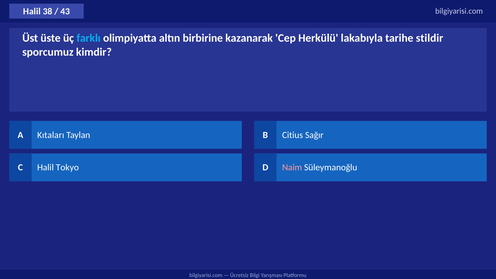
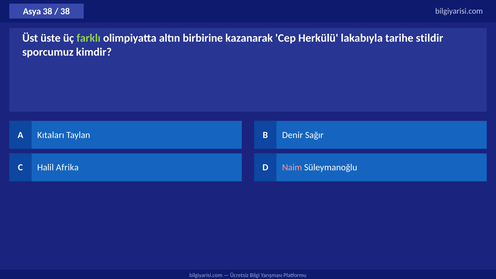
Halil at (32, 11): Halil -> Asya
43 at (65, 11): 43 -> 38
farklı colour: light blue -> light green
Citius: Citius -> Denir
Tokyo: Tokyo -> Afrika
